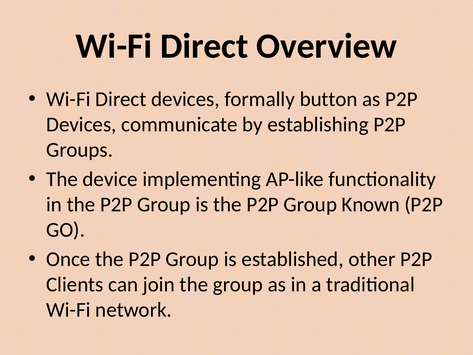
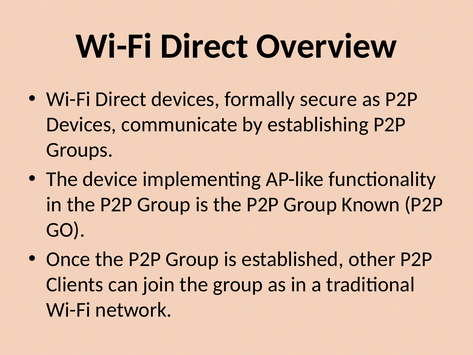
button: button -> secure
